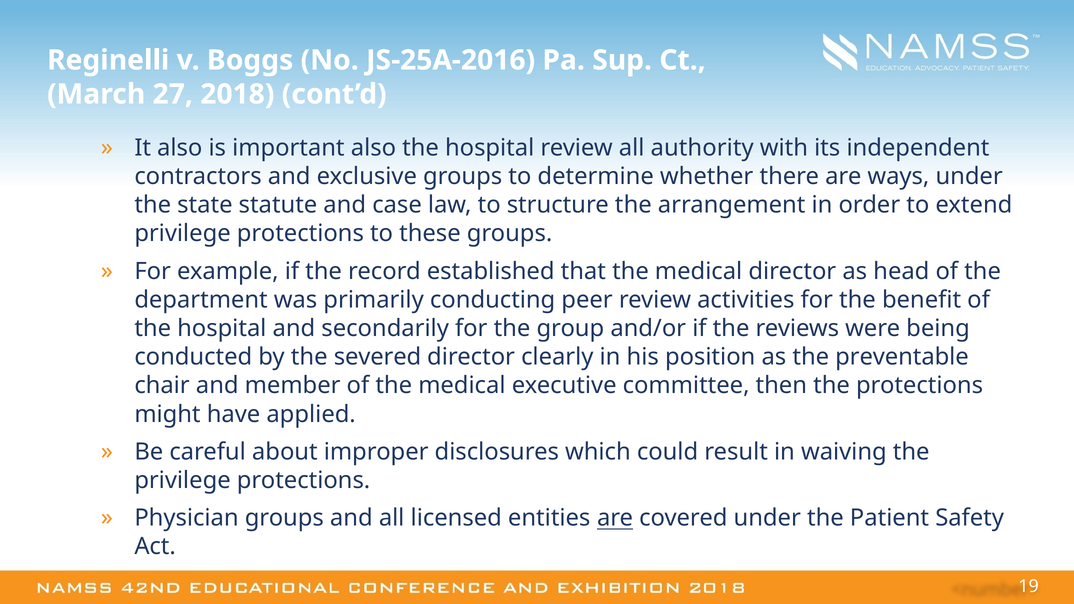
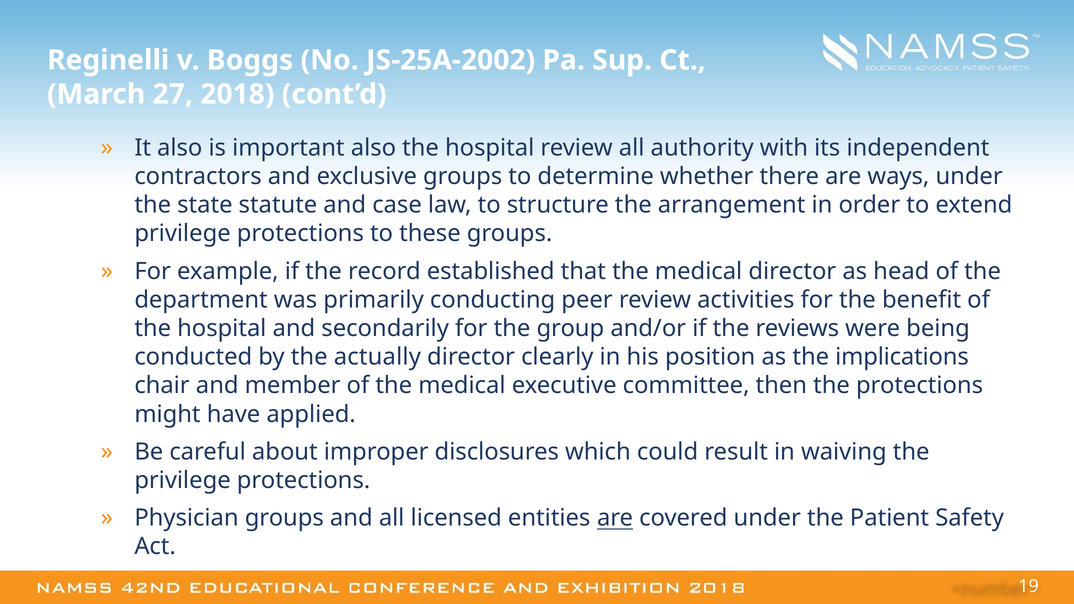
JS-25A-2016: JS-25A-2016 -> JS-25A-2002
severed: severed -> actually
preventable: preventable -> implications
